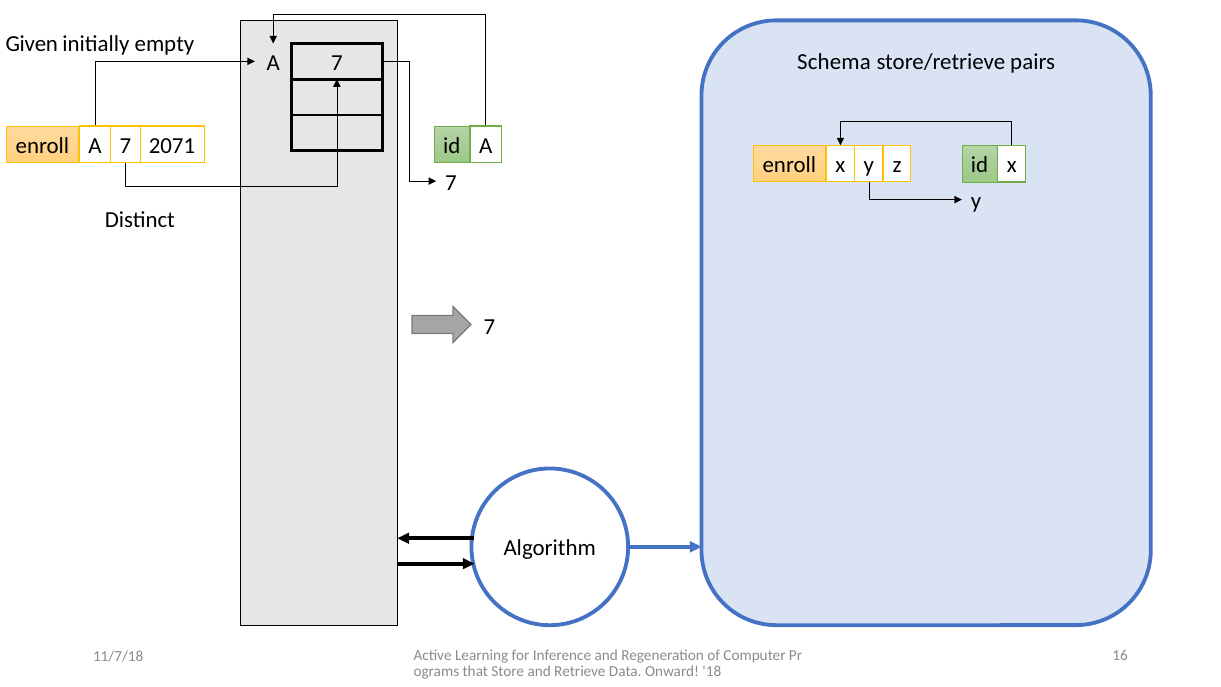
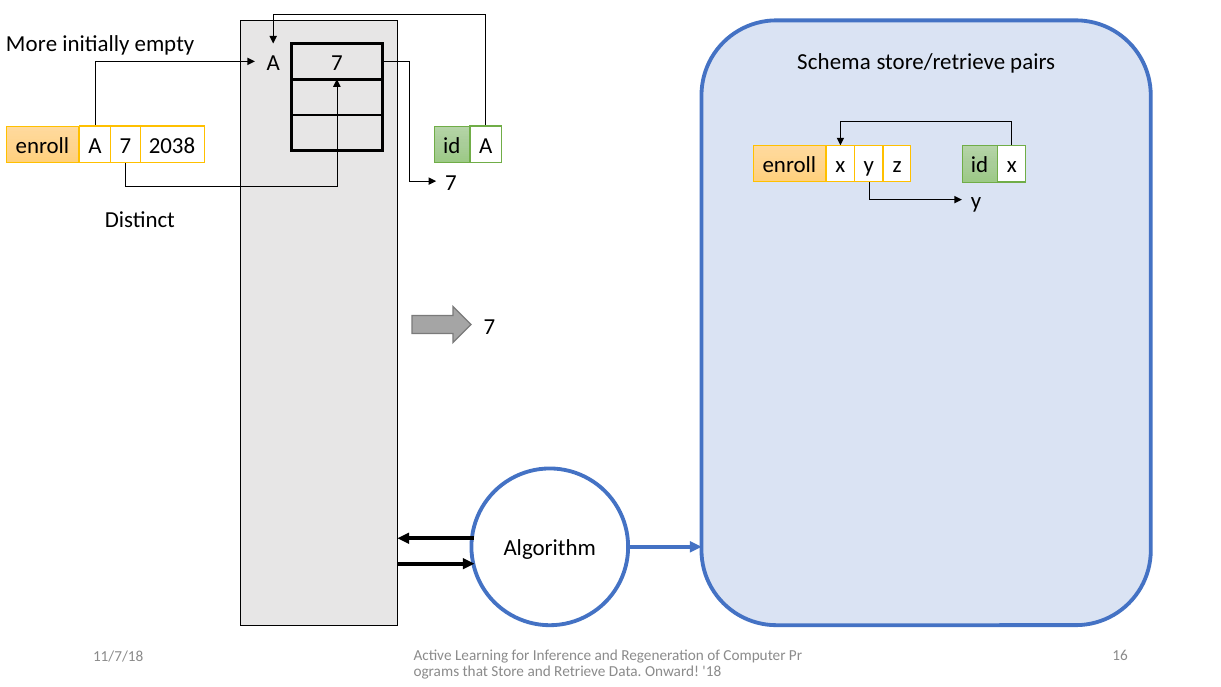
Given: Given -> More
2071: 2071 -> 2038
